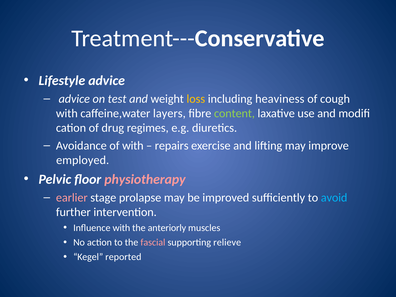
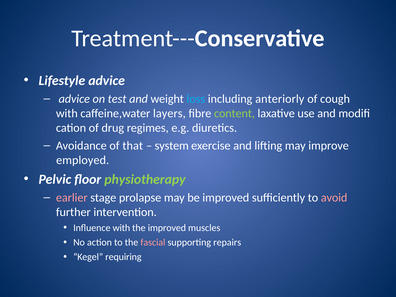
loss colour: yellow -> light blue
heaviness: heaviness -> anteriorly
of with: with -> that
repairs: repairs -> system
physiotherapy colour: pink -> light green
avoid colour: light blue -> pink
the anteriorly: anteriorly -> improved
relieve: relieve -> repairs
reported: reported -> requiring
